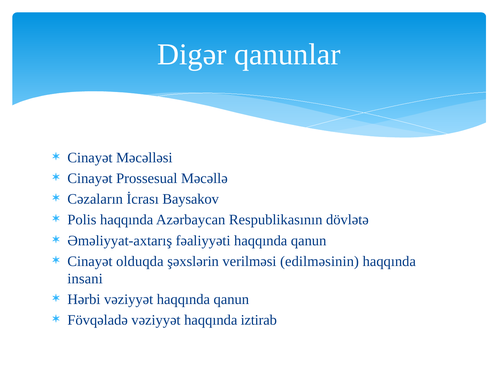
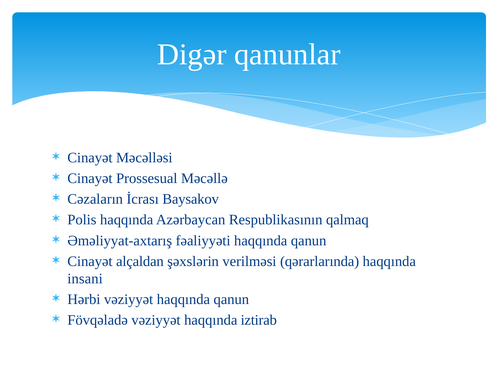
dövlətə: dövlətə -> qalmaq
olduqda: olduqda -> alçaldan
edilməsinin: edilməsinin -> qərarlarında
